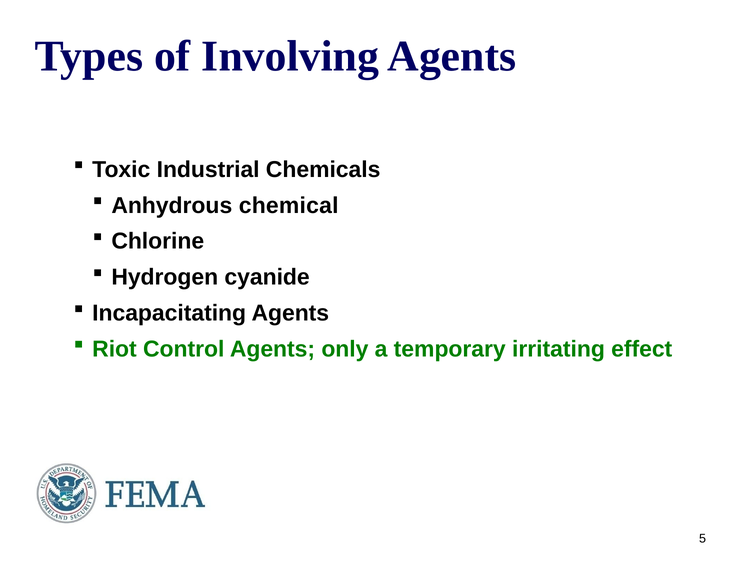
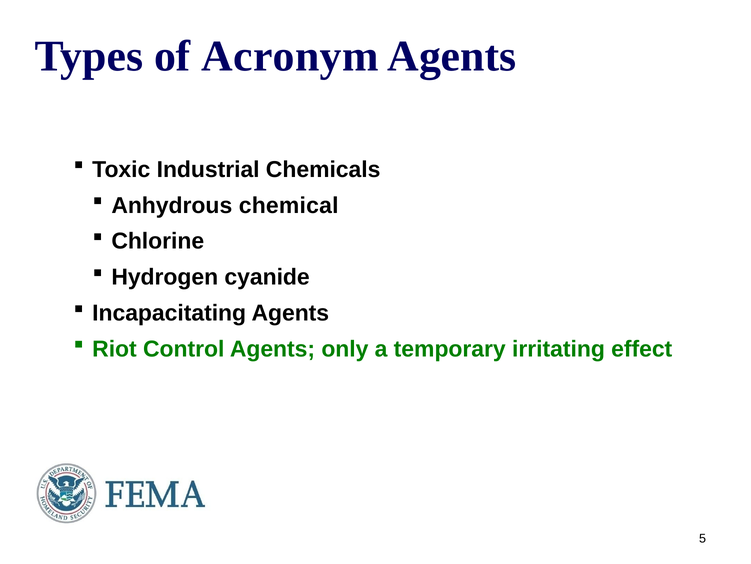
Involving: Involving -> Acronym
